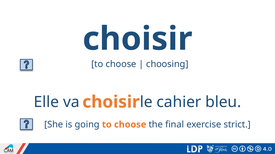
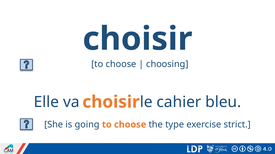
final: final -> type
